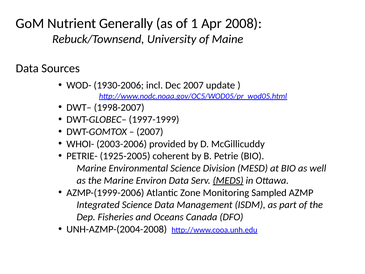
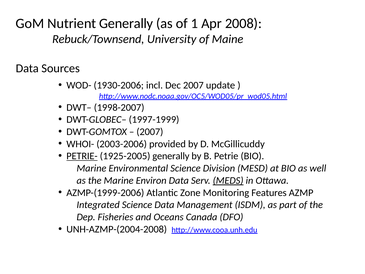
PETRIE- underline: none -> present
1925-2005 coherent: coherent -> generally
Sampled: Sampled -> Features
